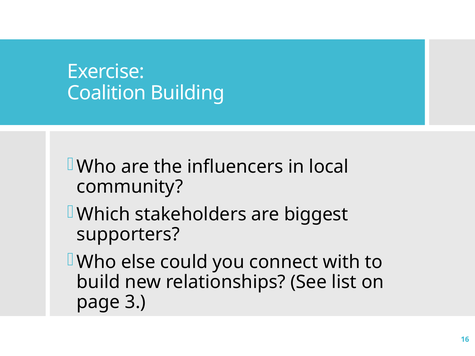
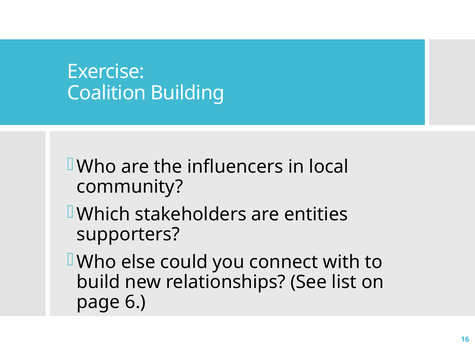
biggest: biggest -> entities
3: 3 -> 6
